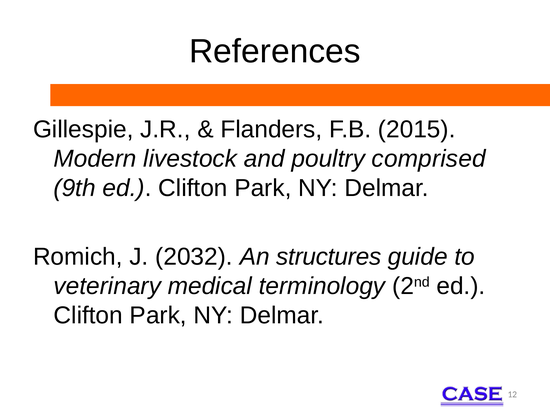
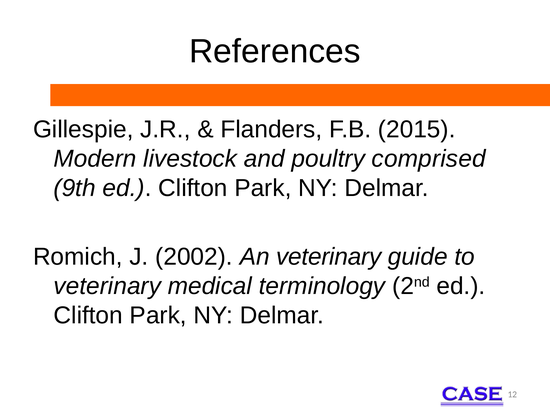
2032: 2032 -> 2002
An structures: structures -> veterinary
